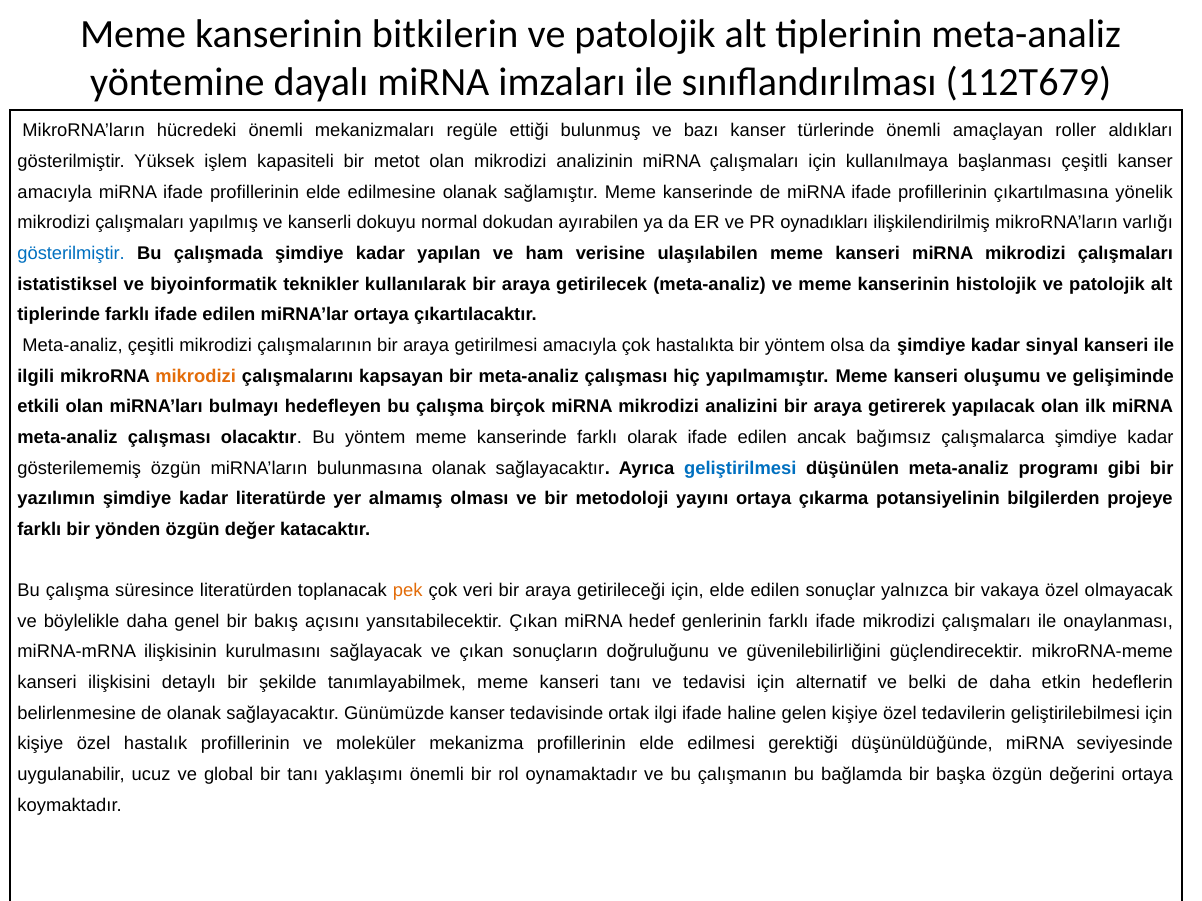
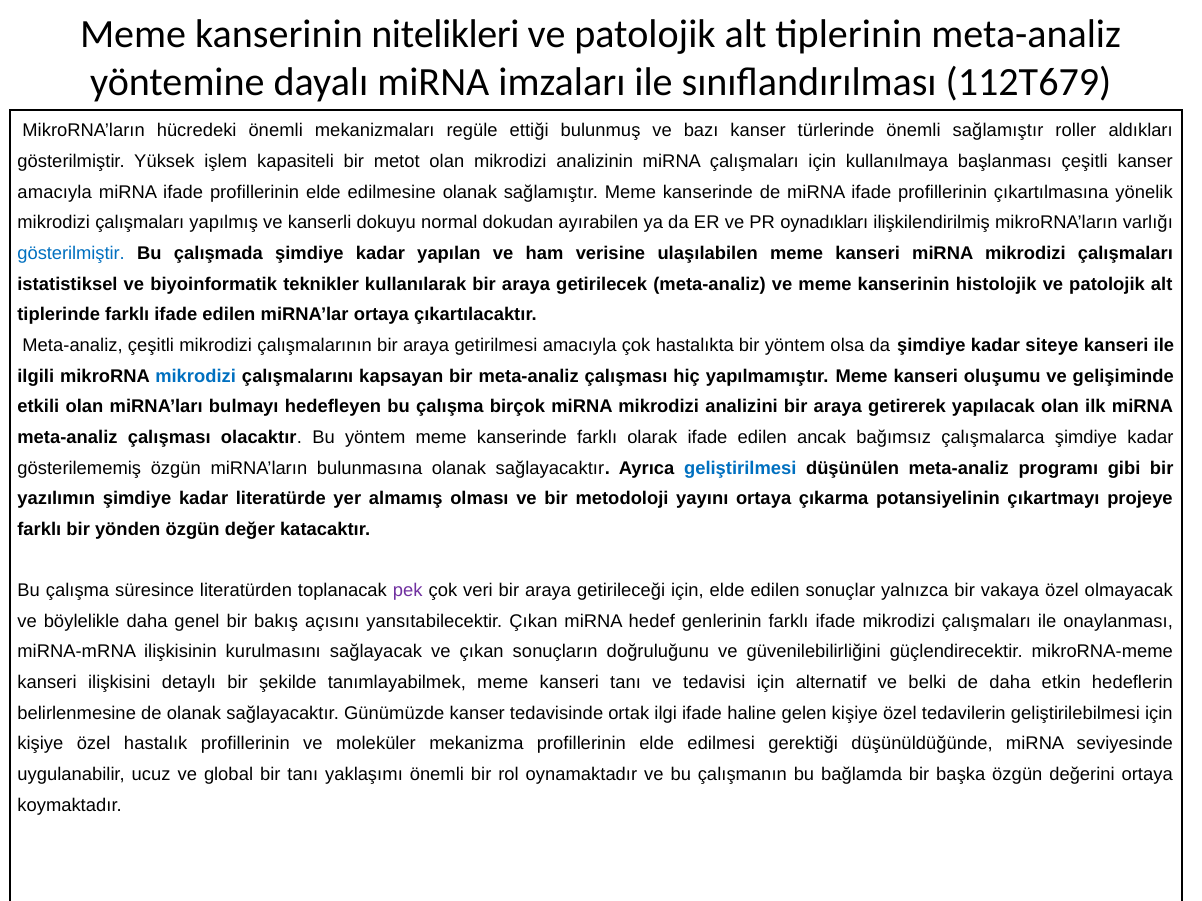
bitkilerin: bitkilerin -> nitelikleri
önemli amaçlayan: amaçlayan -> sağlamıştır
sinyal: sinyal -> siteye
mikrodizi at (196, 376) colour: orange -> blue
bilgilerden: bilgilerden -> çıkartmayı
pek colour: orange -> purple
